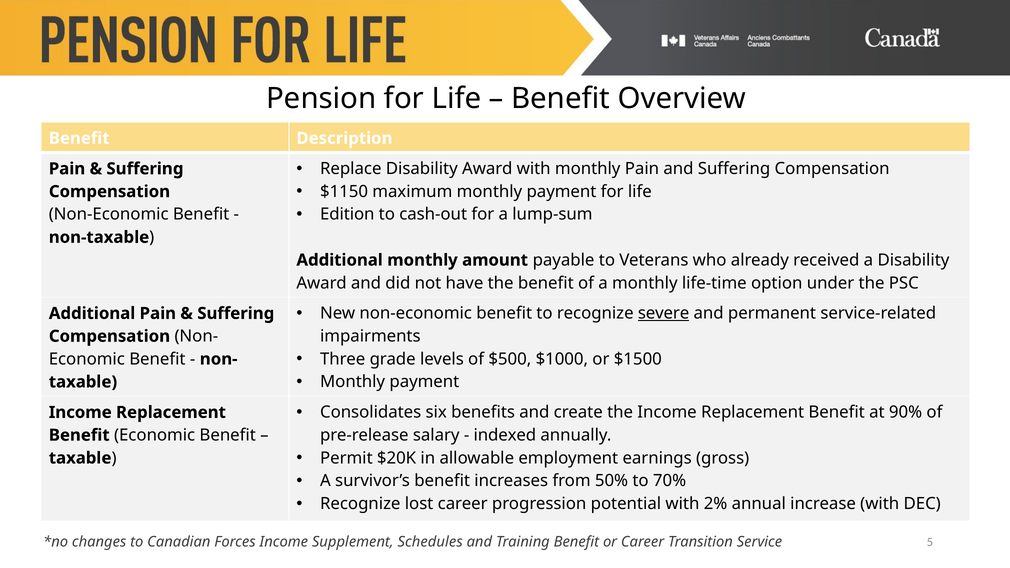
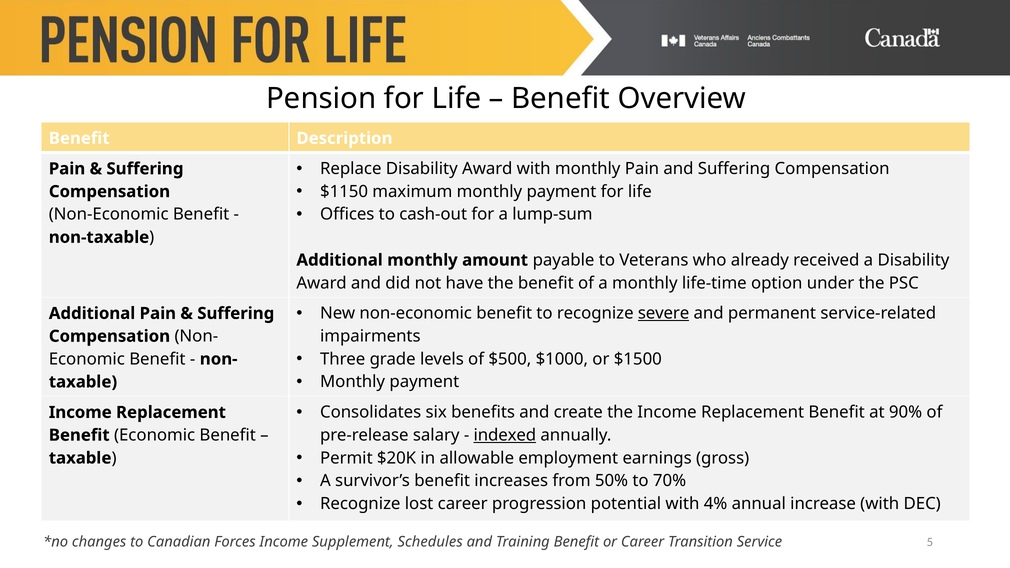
Edition: Edition -> Offices
indexed underline: none -> present
2%: 2% -> 4%
